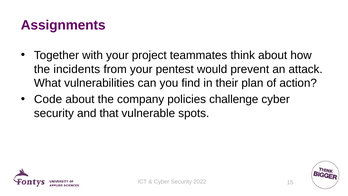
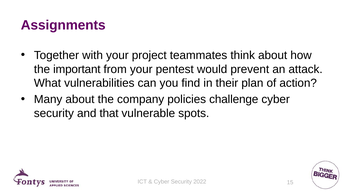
incidents: incidents -> important
Code: Code -> Many
